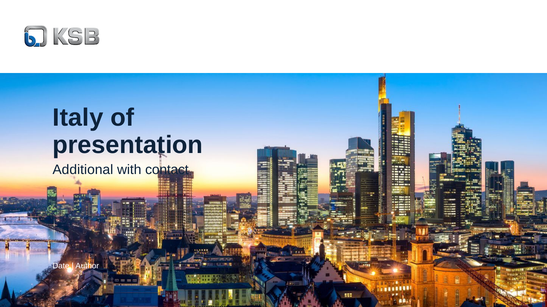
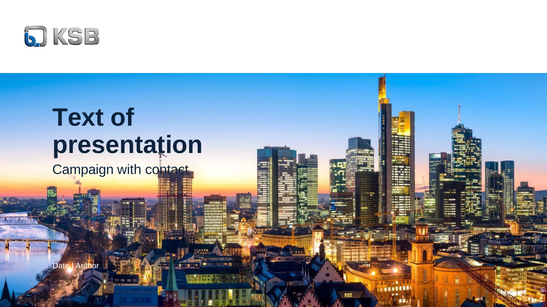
Italy: Italy -> Text
Additional: Additional -> Campaign
